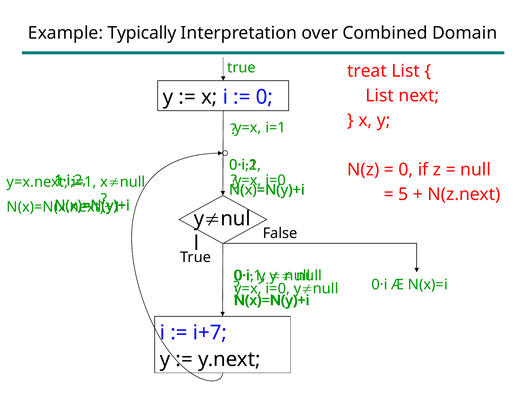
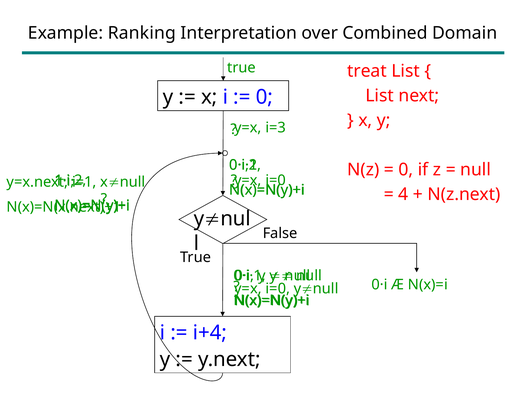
Typically: Typically -> Ranking
i=1 at (276, 127): i=1 -> i=3
5: 5 -> 4
i+7: i+7 -> i+4
